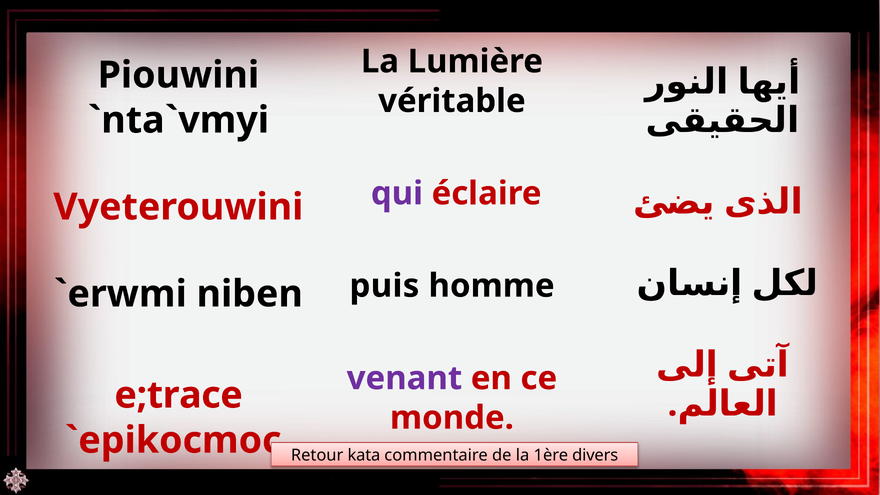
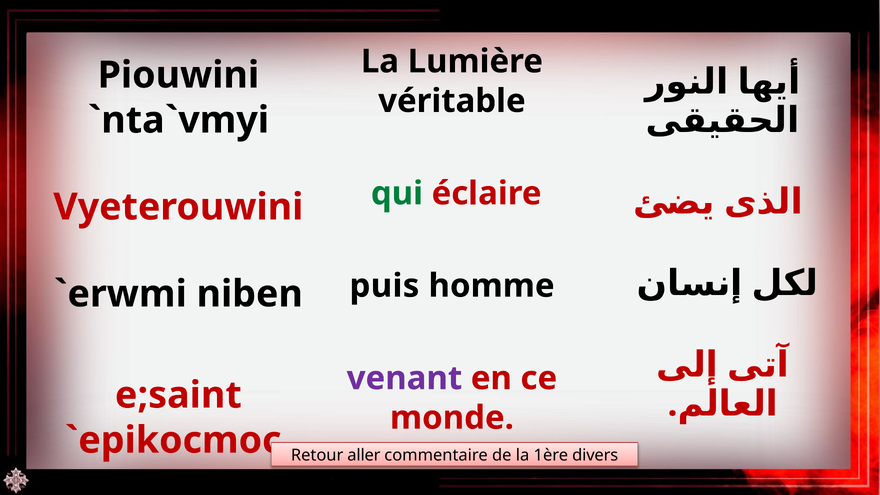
qui colour: purple -> green
e;trace: e;trace -> e;saint
kata: kata -> aller
